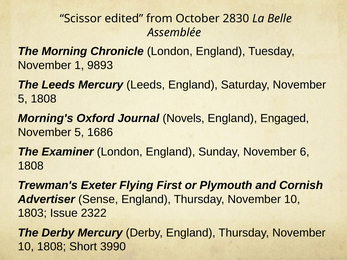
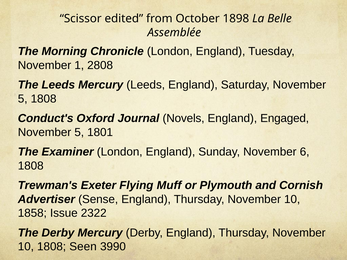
2830: 2830 -> 1898
9893: 9893 -> 2808
Morning's: Morning's -> Conduct's
1686: 1686 -> 1801
First: First -> Muff
1803: 1803 -> 1858
Short: Short -> Seen
